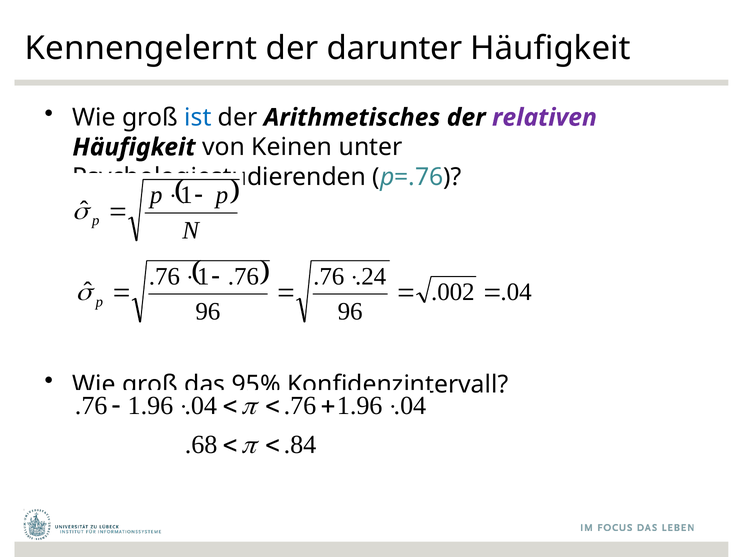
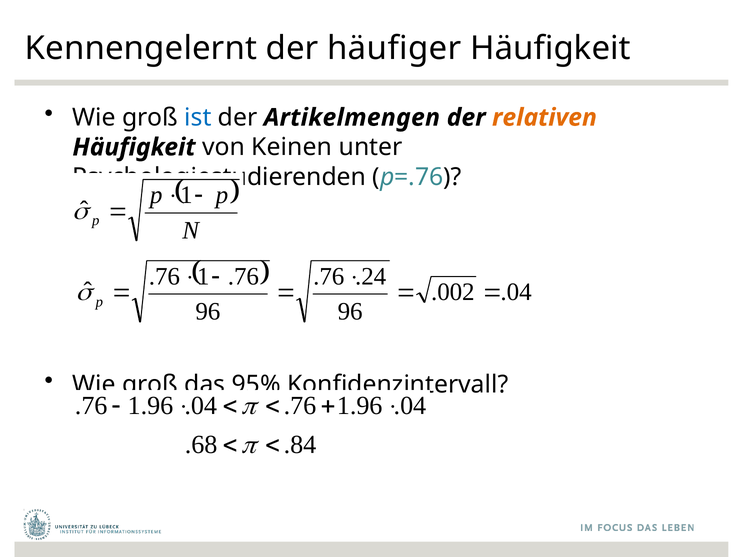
darunter: darunter -> häufiger
Arithmetisches: Arithmetisches -> Artikelmengen
relativen colour: purple -> orange
